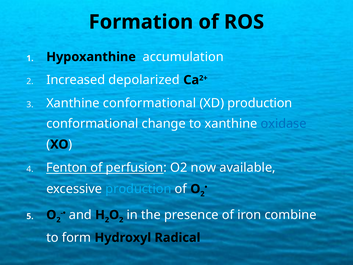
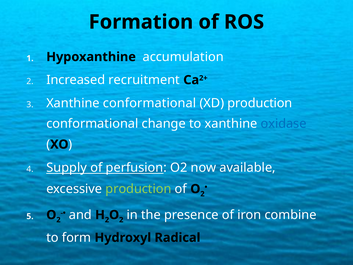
depolarized: depolarized -> recruitment
Fenton: Fenton -> Supply
production at (138, 189) colour: light blue -> light green
